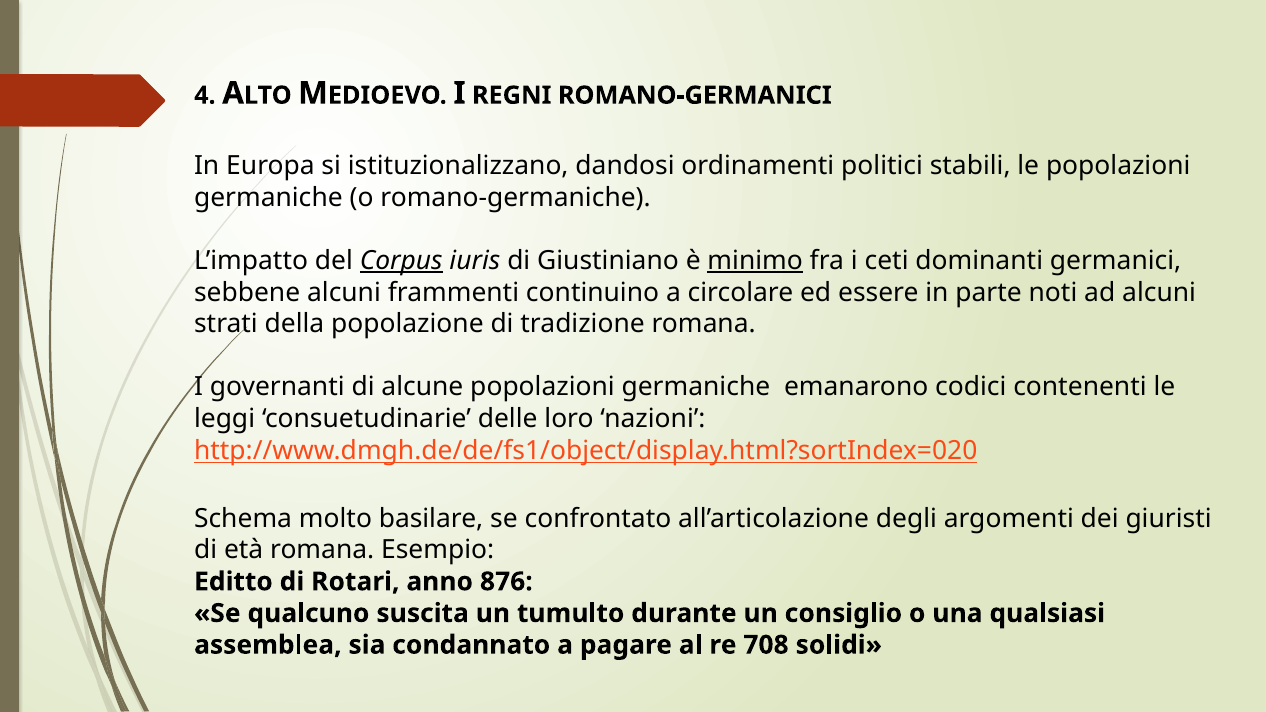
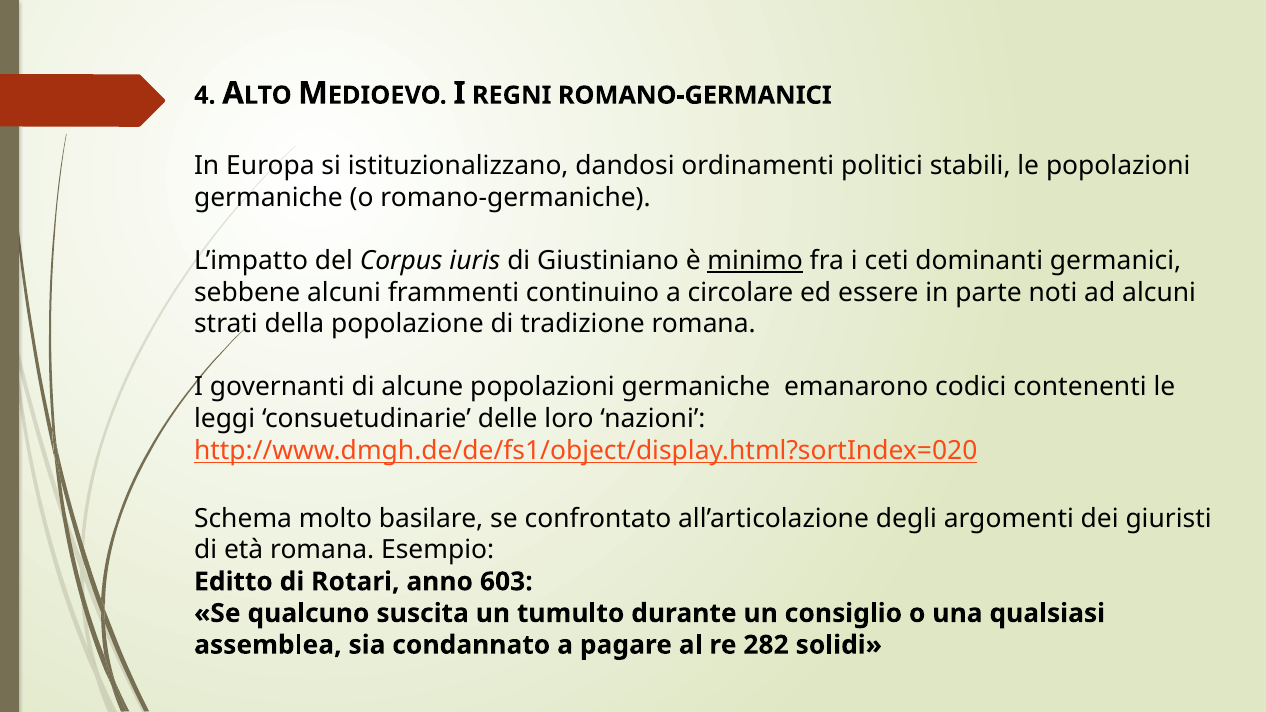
Corpus underline: present -> none
876: 876 -> 603
708: 708 -> 282
